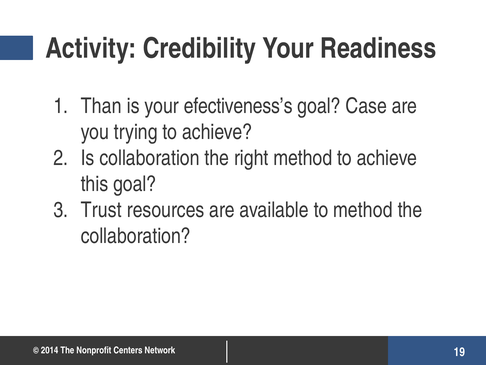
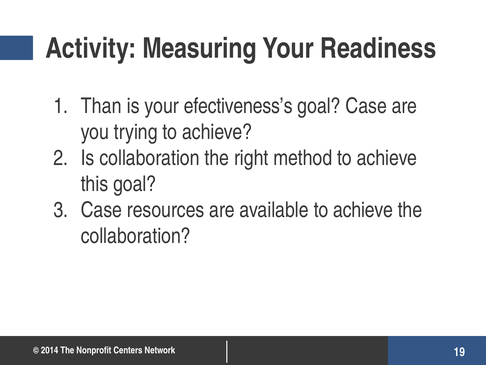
Credibility: Credibility -> Measuring
Trust at (101, 210): Trust -> Case
available to method: method -> achieve
